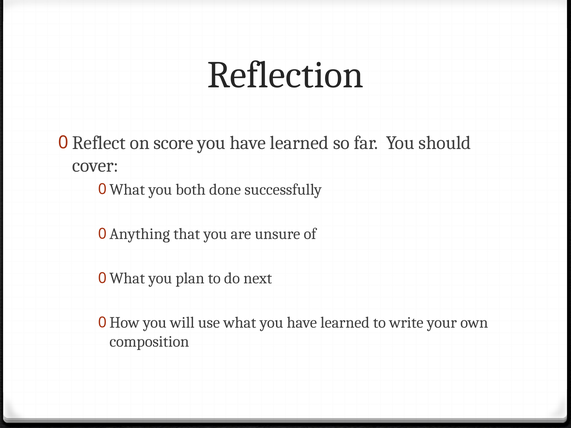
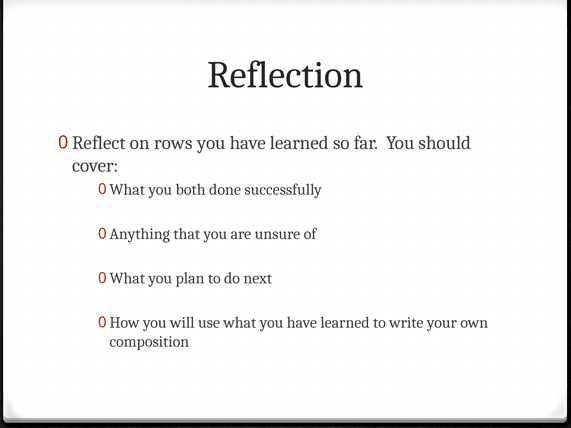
score: score -> rows
